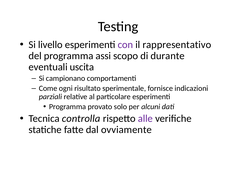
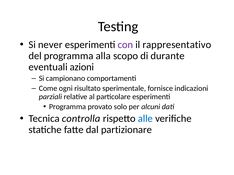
livello: livello -> never
assi: assi -> alla
uscita: uscita -> azioni
alle colour: purple -> blue
ovviamente: ovviamente -> partizionare
